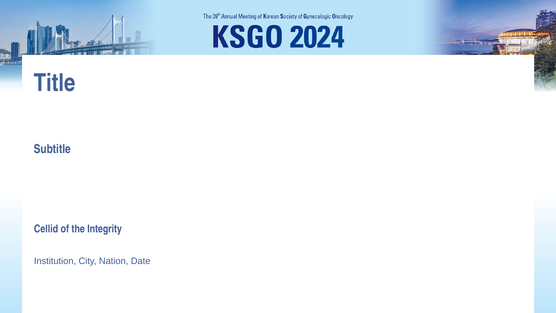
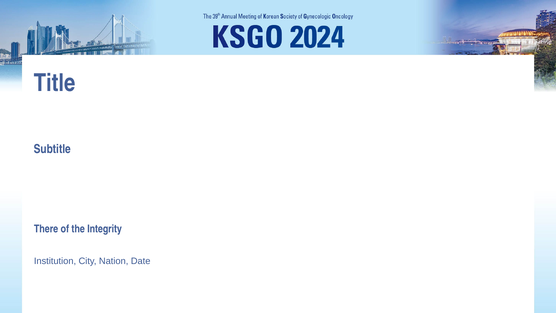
Cellid: Cellid -> There
